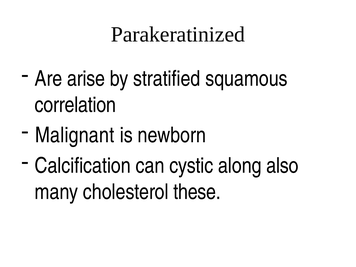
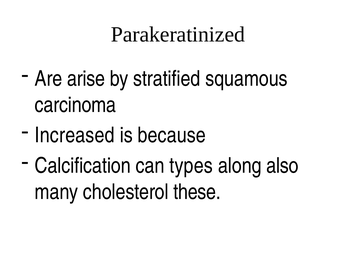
correlation: correlation -> carcinoma
Malignant: Malignant -> Increased
newborn: newborn -> because
cystic: cystic -> types
